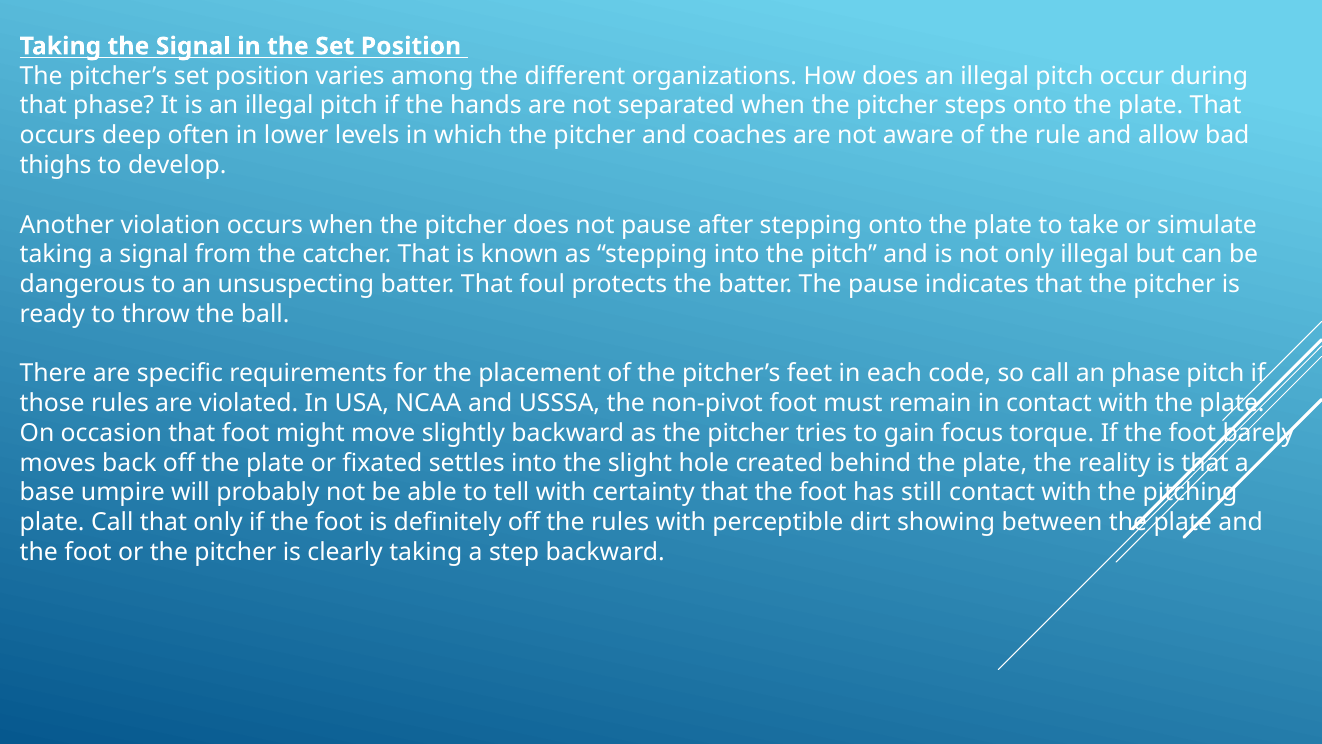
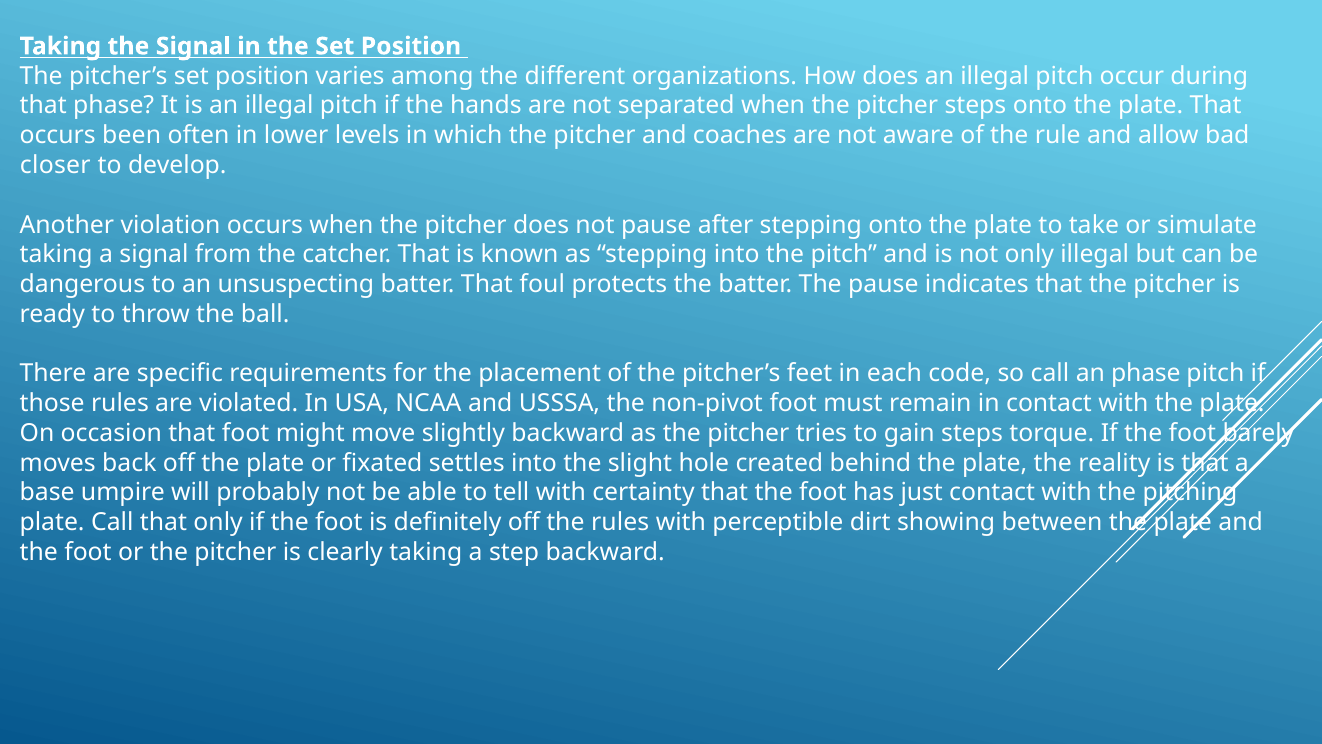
deep: deep -> been
thighs: thighs -> closer
gain focus: focus -> steps
still: still -> just
